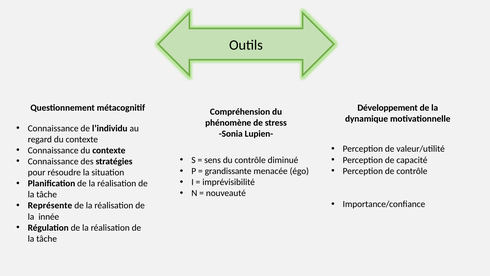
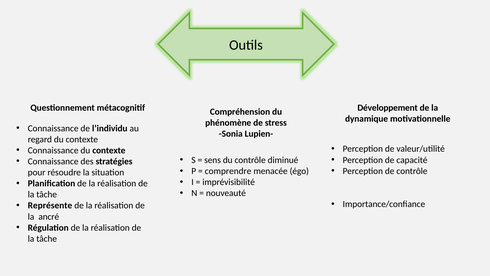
grandissante: grandissante -> comprendre
innée: innée -> ancré
